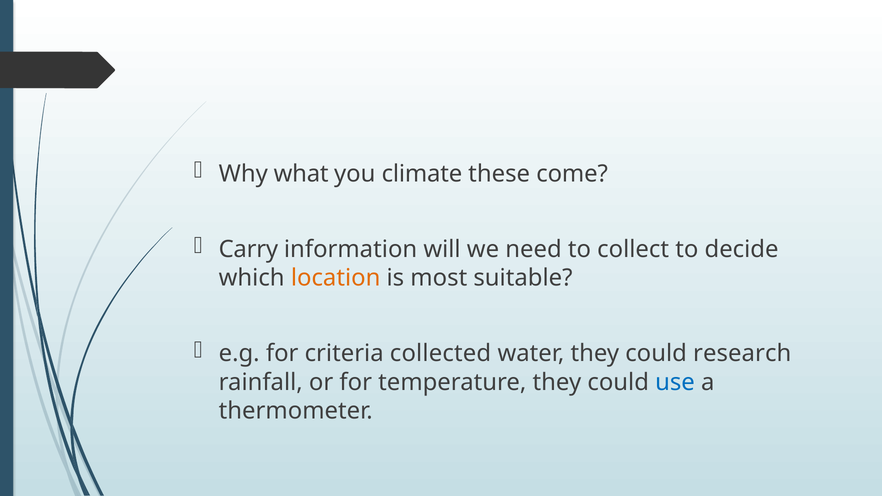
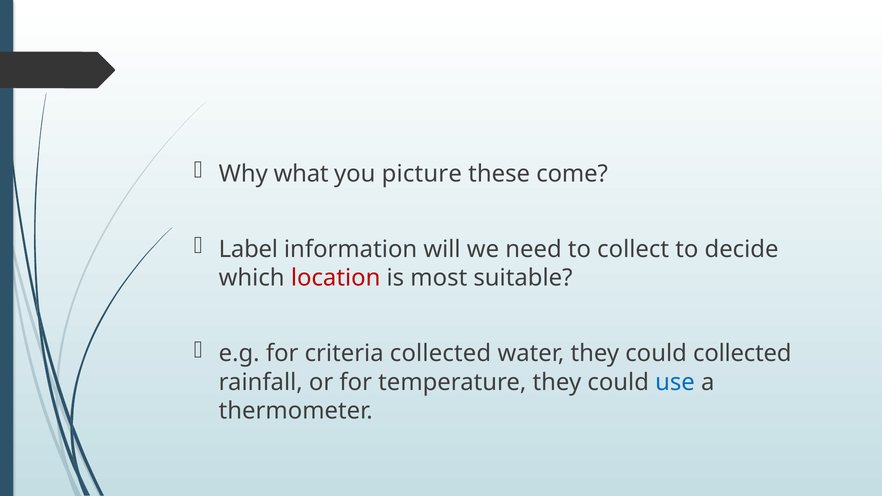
climate: climate -> picture
Carry: Carry -> Label
location colour: orange -> red
could research: research -> collected
